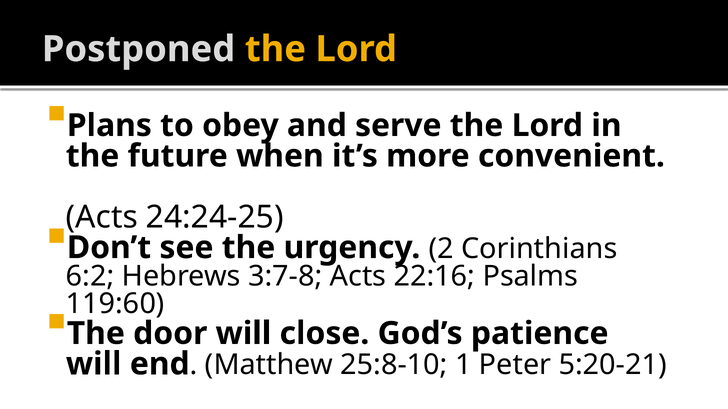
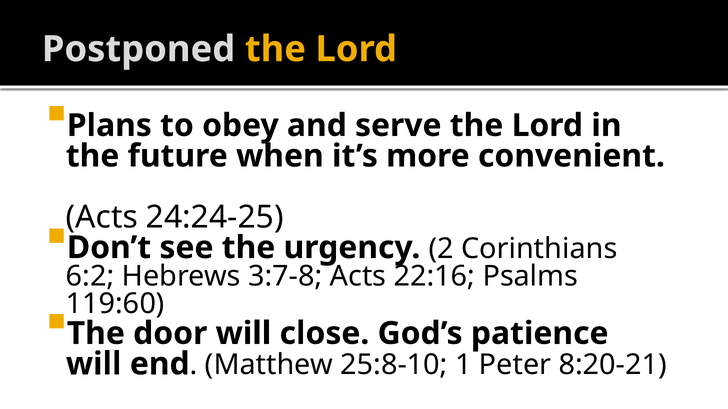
5:20-21: 5:20-21 -> 8:20-21
